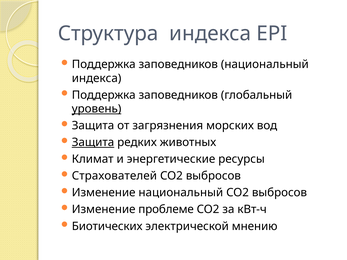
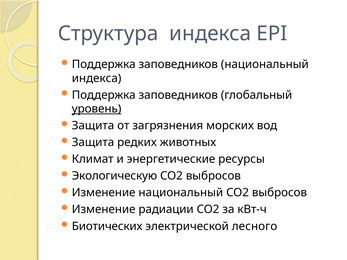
Защита at (93, 143) underline: present -> none
Страхователей: Страхователей -> Экологическую
проблеме: проблеме -> радиации
мнению: мнению -> лесного
